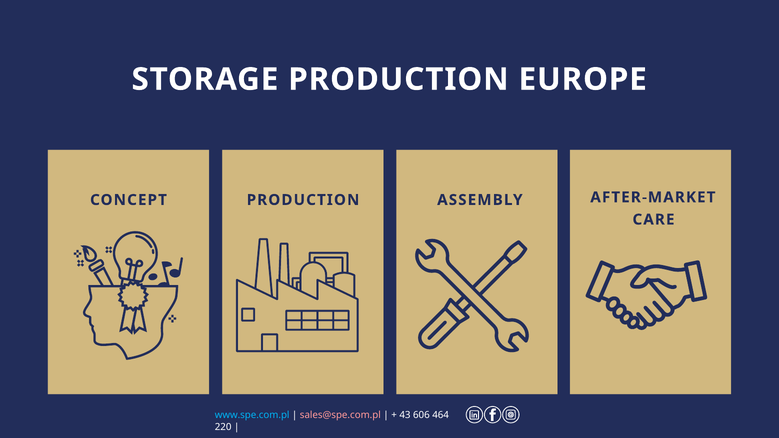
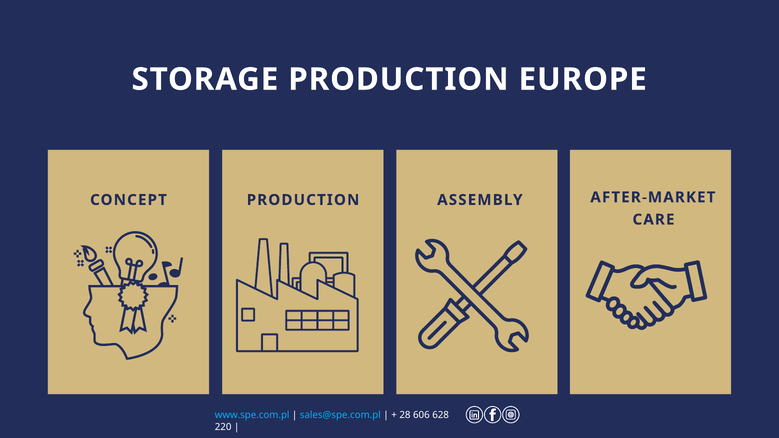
sales@spe.com.pl colour: pink -> light blue
43: 43 -> 28
464: 464 -> 628
